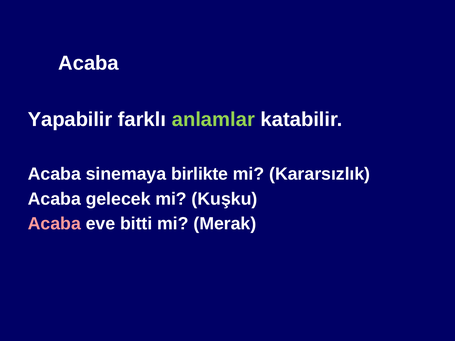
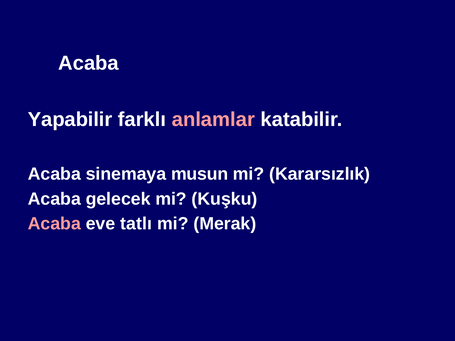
anlamlar colour: light green -> pink
birlikte: birlikte -> musun
bitti: bitti -> tatlı
